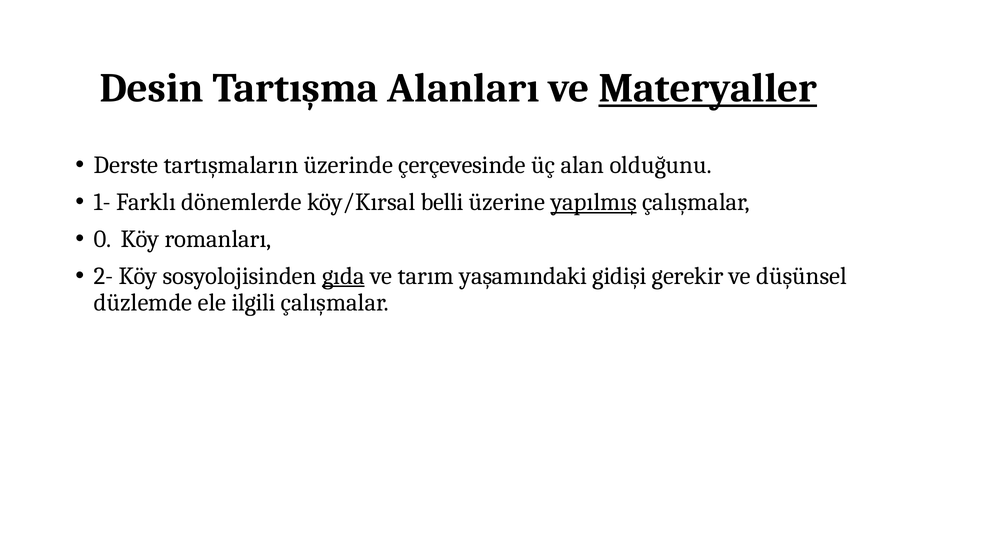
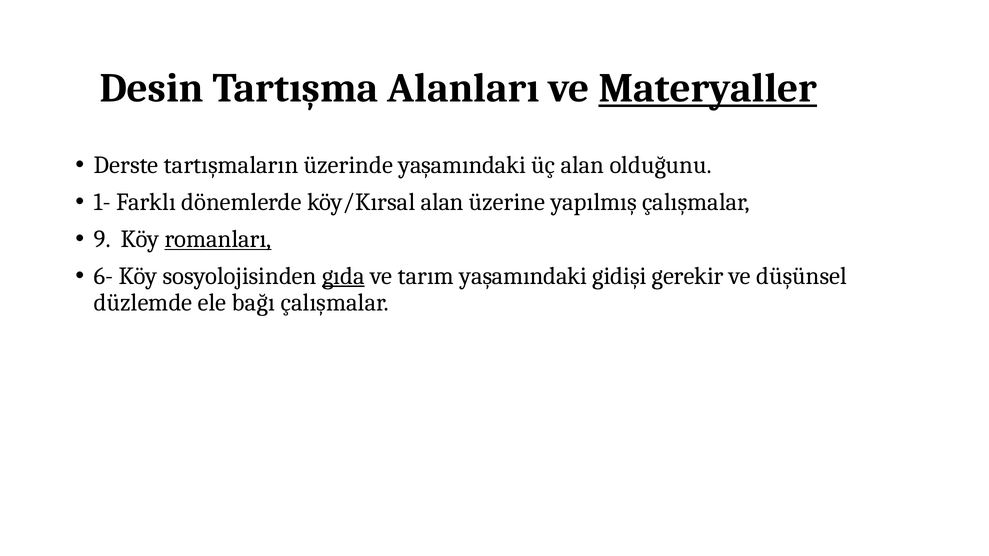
üzerinde çerçevesinde: çerçevesinde -> yaşamındaki
köy/Kırsal belli: belli -> alan
yapılmış underline: present -> none
0: 0 -> 9
romanları underline: none -> present
2-: 2- -> 6-
ilgili: ilgili -> bağı
